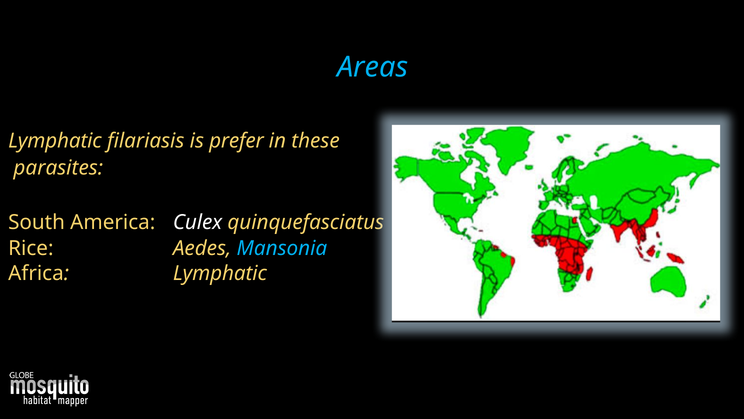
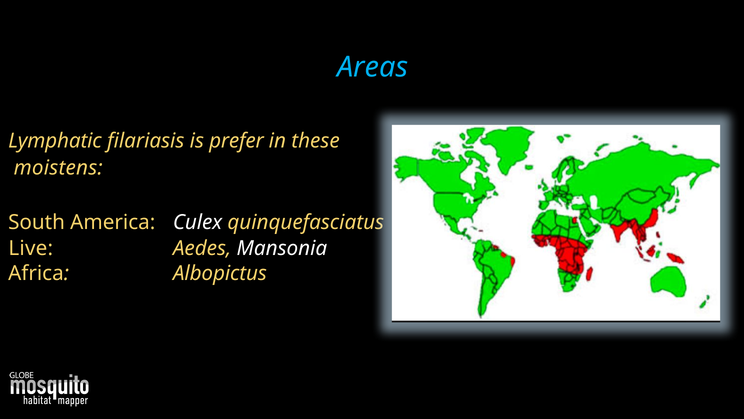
parasites: parasites -> moistens
Rice: Rice -> Live
Mansonia colour: light blue -> white
Africa Lymphatic: Lymphatic -> Albopictus
